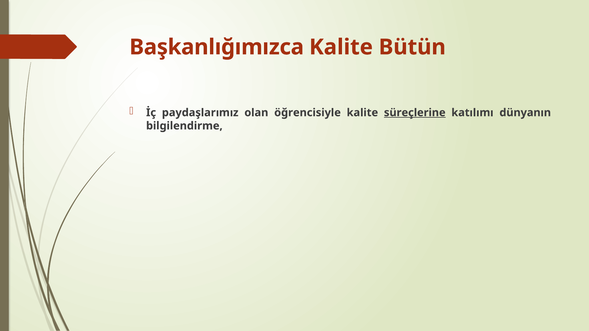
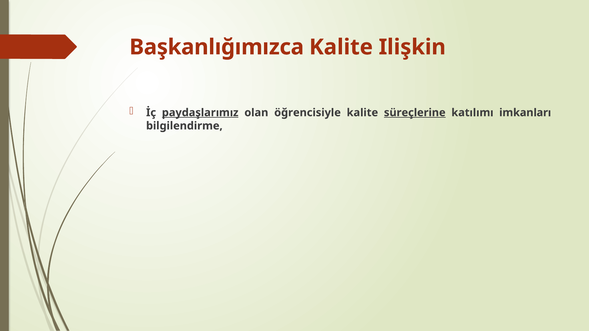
Bütün: Bütün -> Ilişkin
paydaşlarımız underline: none -> present
dünyanın: dünyanın -> imkanları
